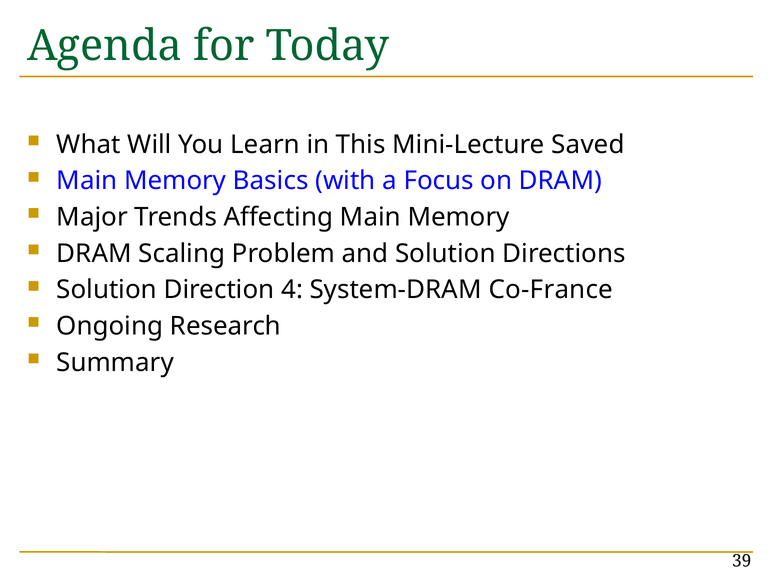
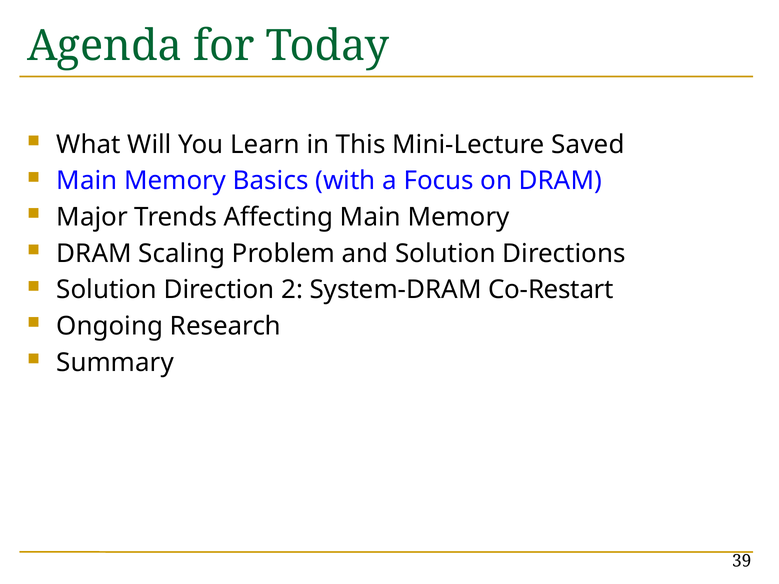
4: 4 -> 2
Co-France: Co-France -> Co-Restart
